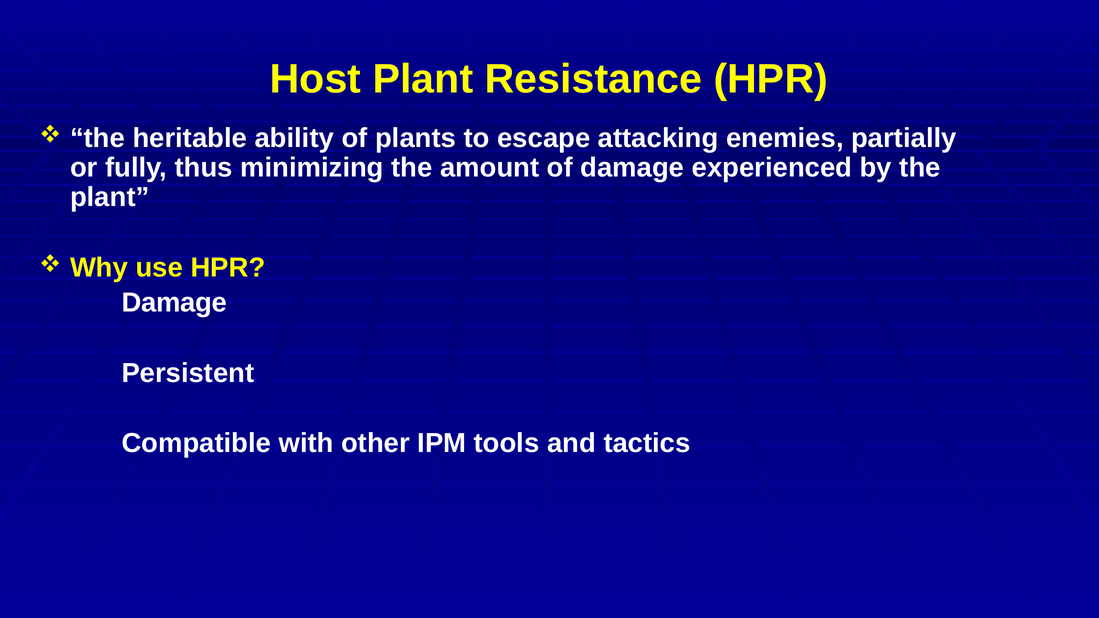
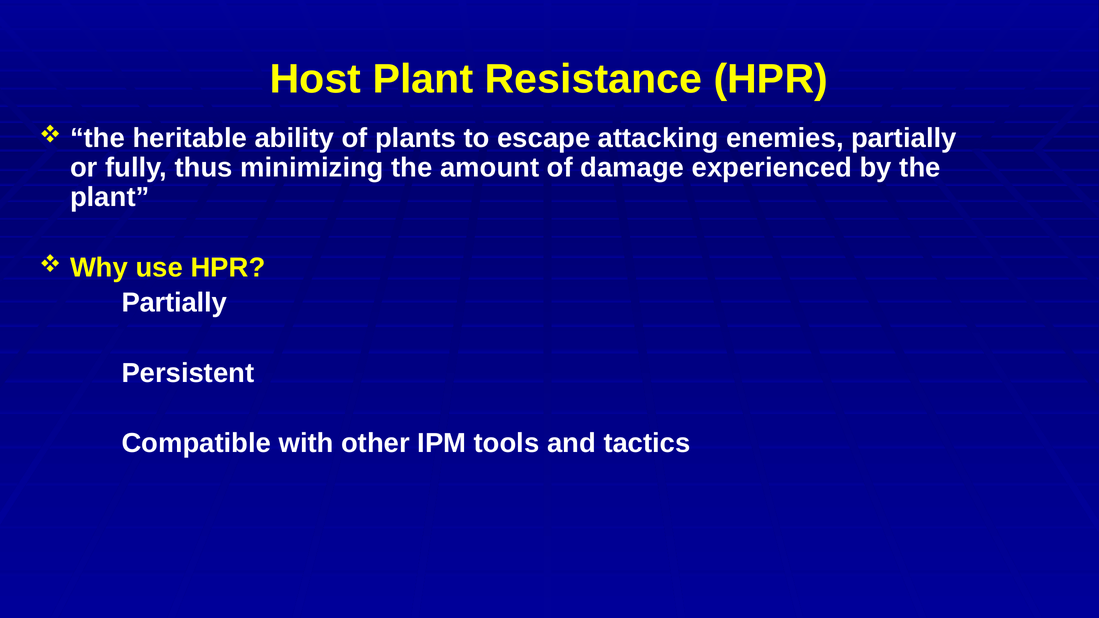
Damage at (174, 303): Damage -> Partially
